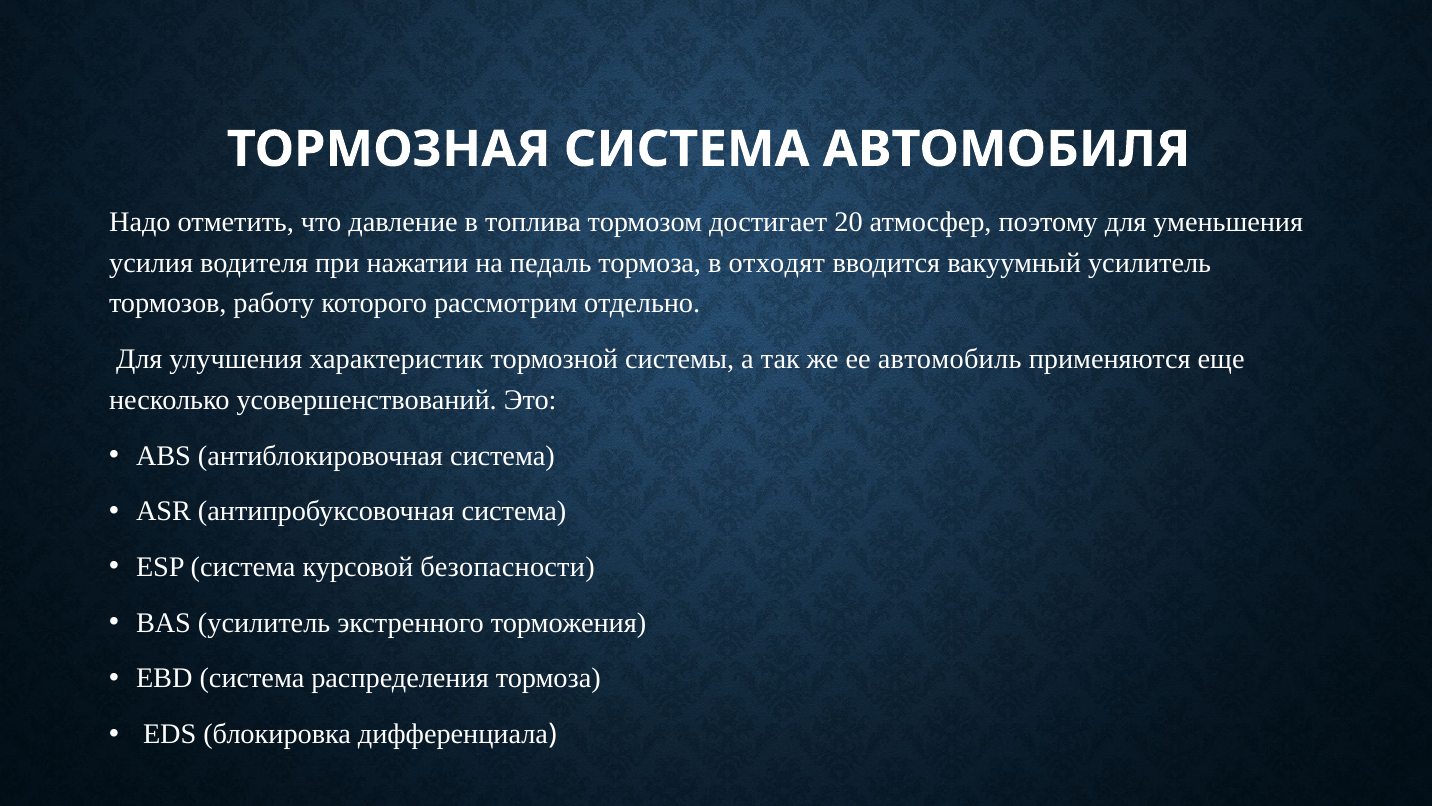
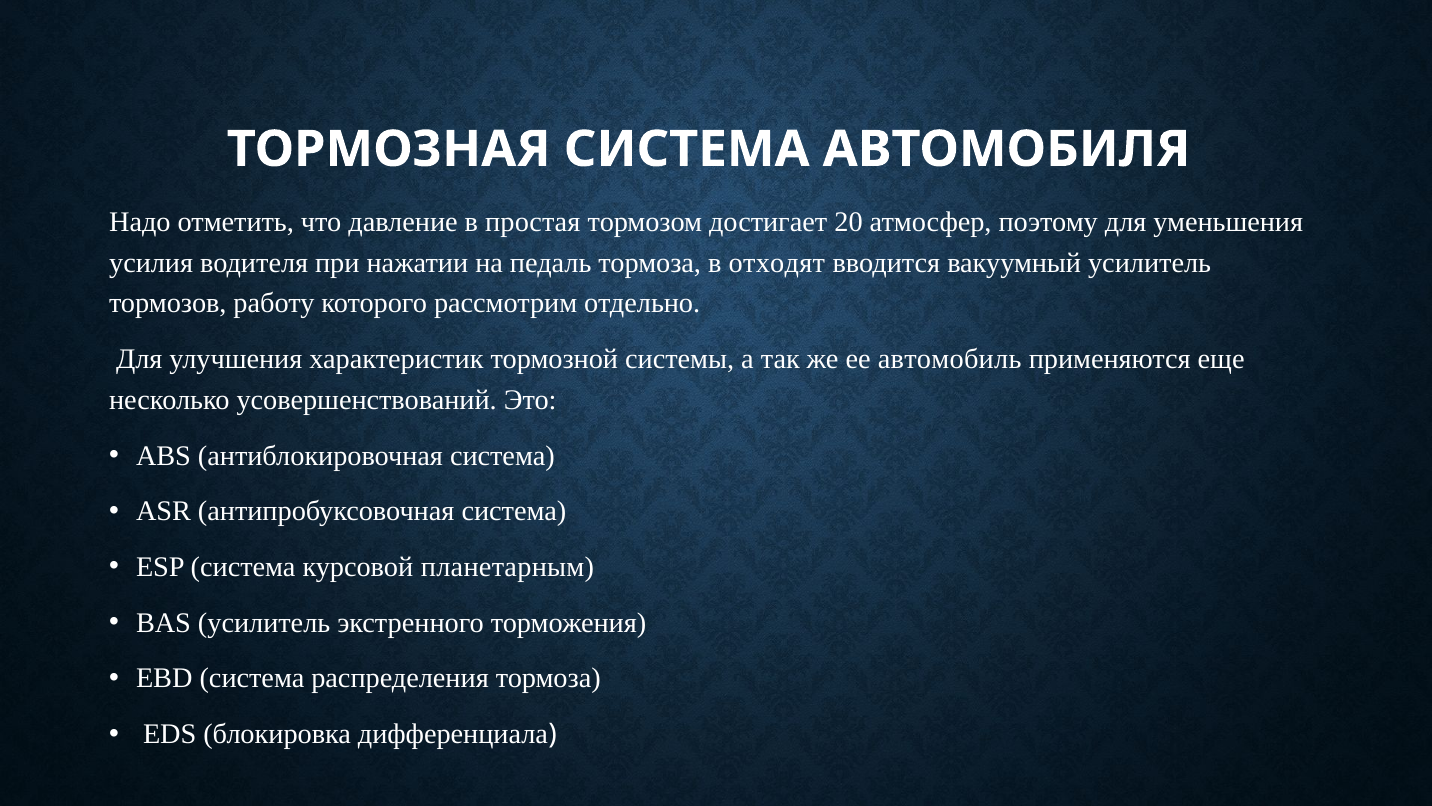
топлива: топлива -> простая
безопасности: безопасности -> планетарным
